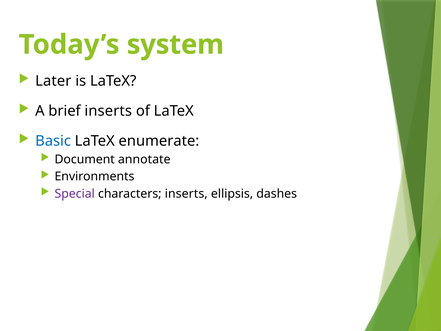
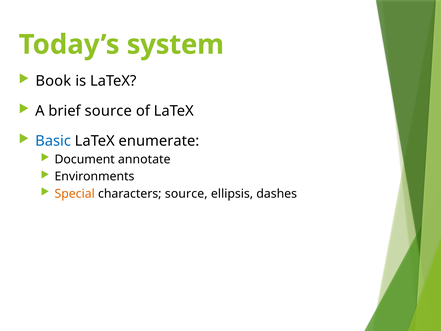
Later: Later -> Book
brief inserts: inserts -> source
Special colour: purple -> orange
characters inserts: inserts -> source
